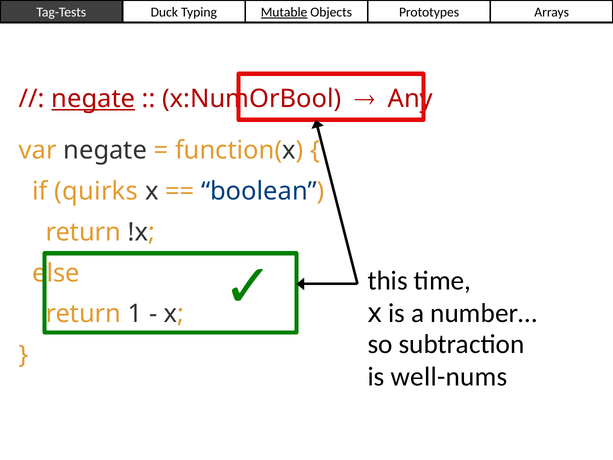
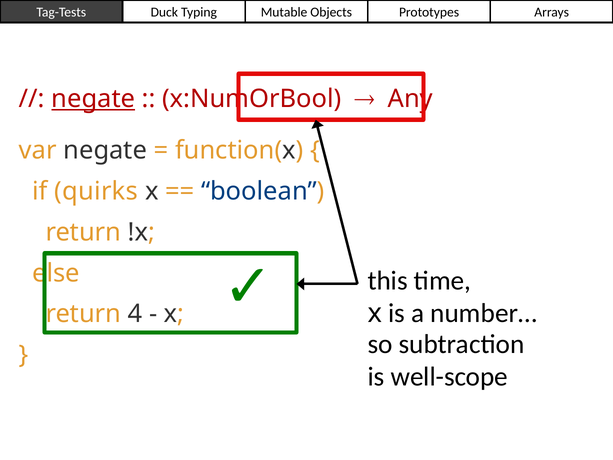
Mutable underline: present -> none
1: 1 -> 4
well-nums: well-nums -> well-scope
